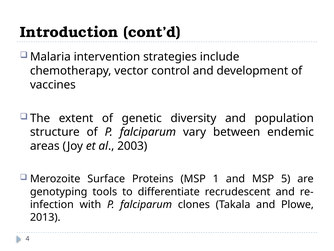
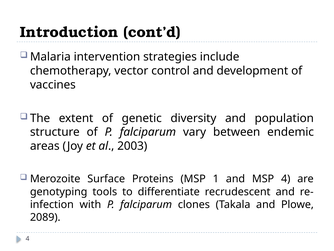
MSP 5: 5 -> 4
2013: 2013 -> 2089
